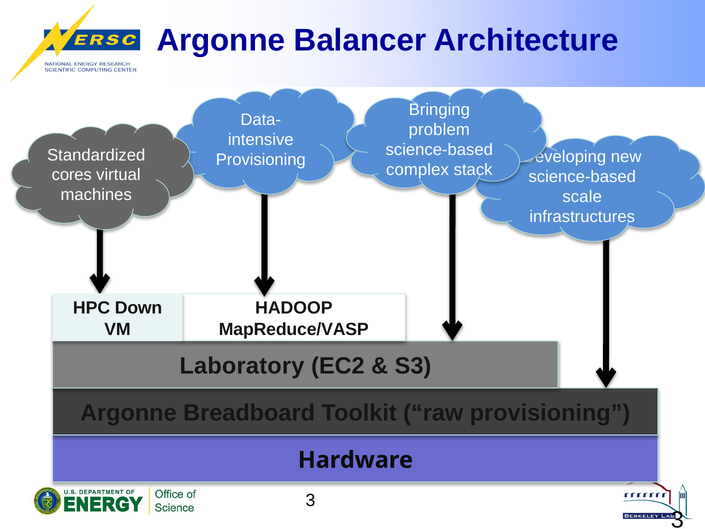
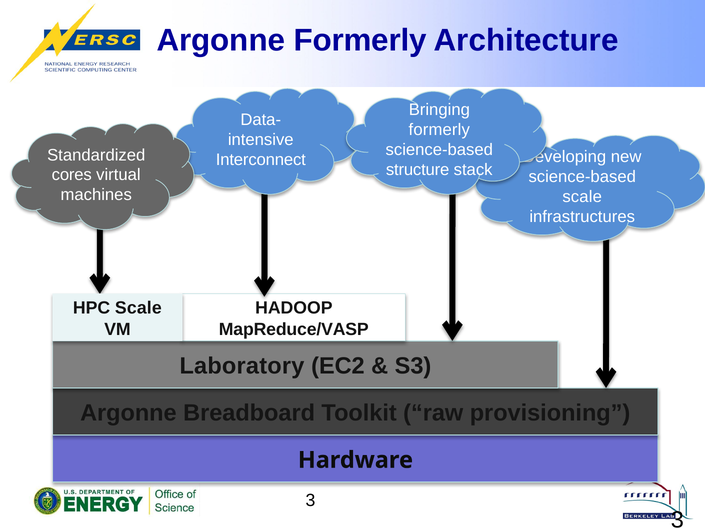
Argonne Balancer: Balancer -> Formerly
problem at (439, 130): problem -> formerly
Provisioning at (261, 160): Provisioning -> Interconnect
complex: complex -> structure
HPC Down: Down -> Scale
